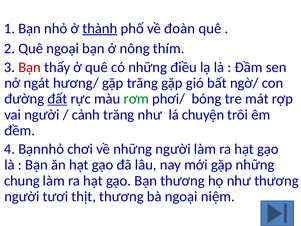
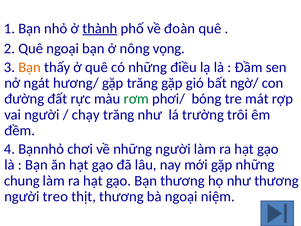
thím: thím -> vọng
Bạn at (30, 67) colour: red -> orange
đất underline: present -> none
cảnh: cảnh -> chạy
chuyện: chuyện -> trường
tươi: tươi -> treo
